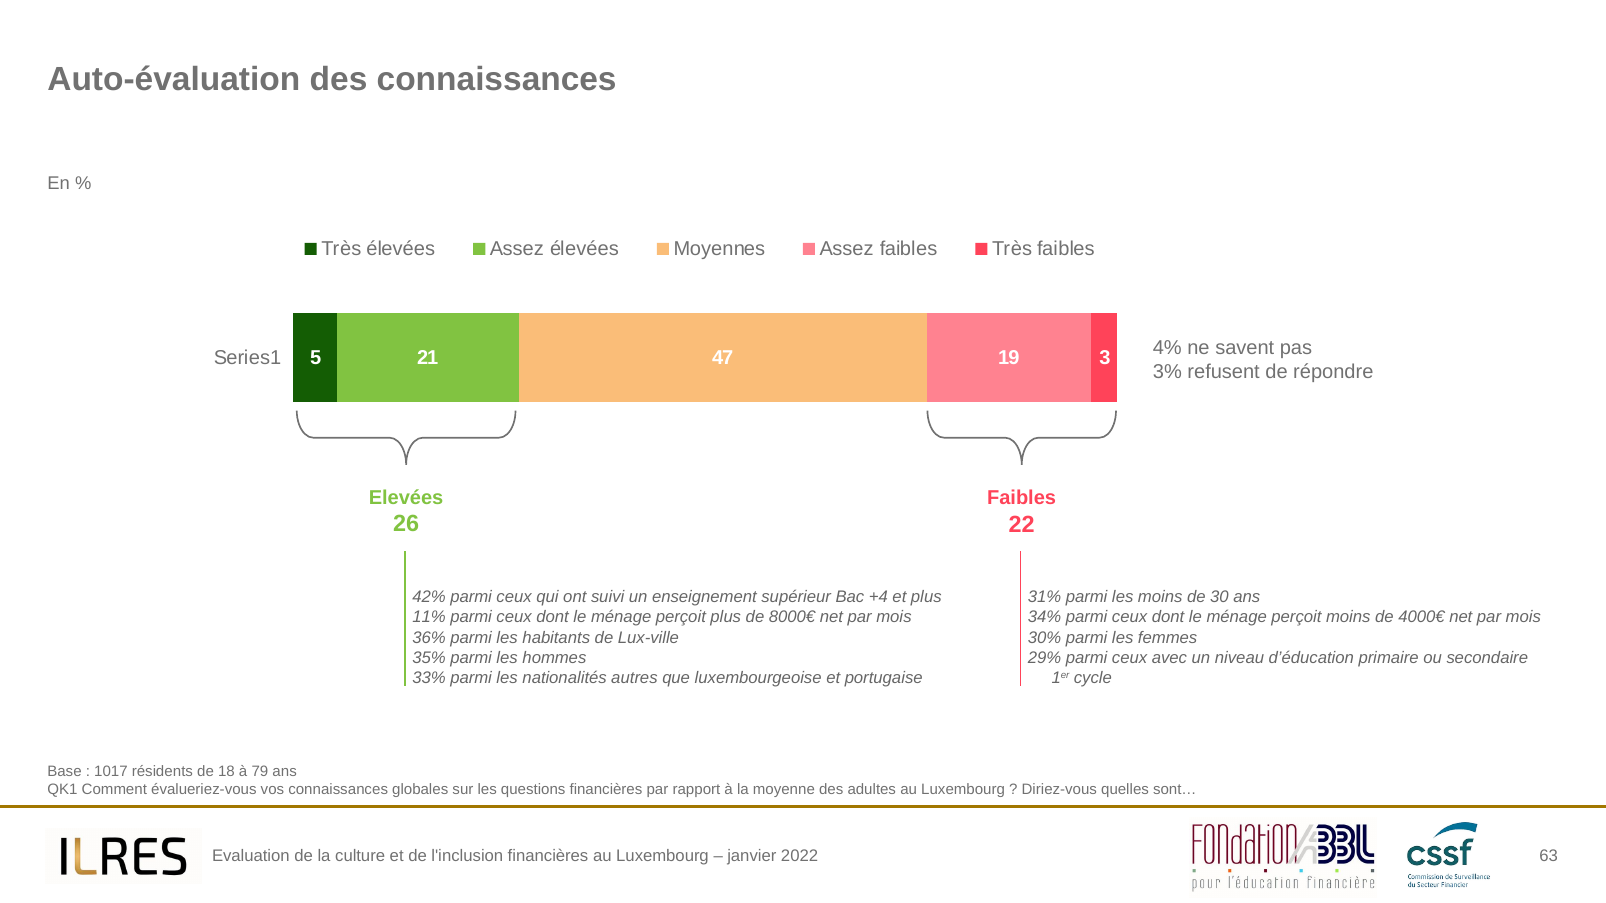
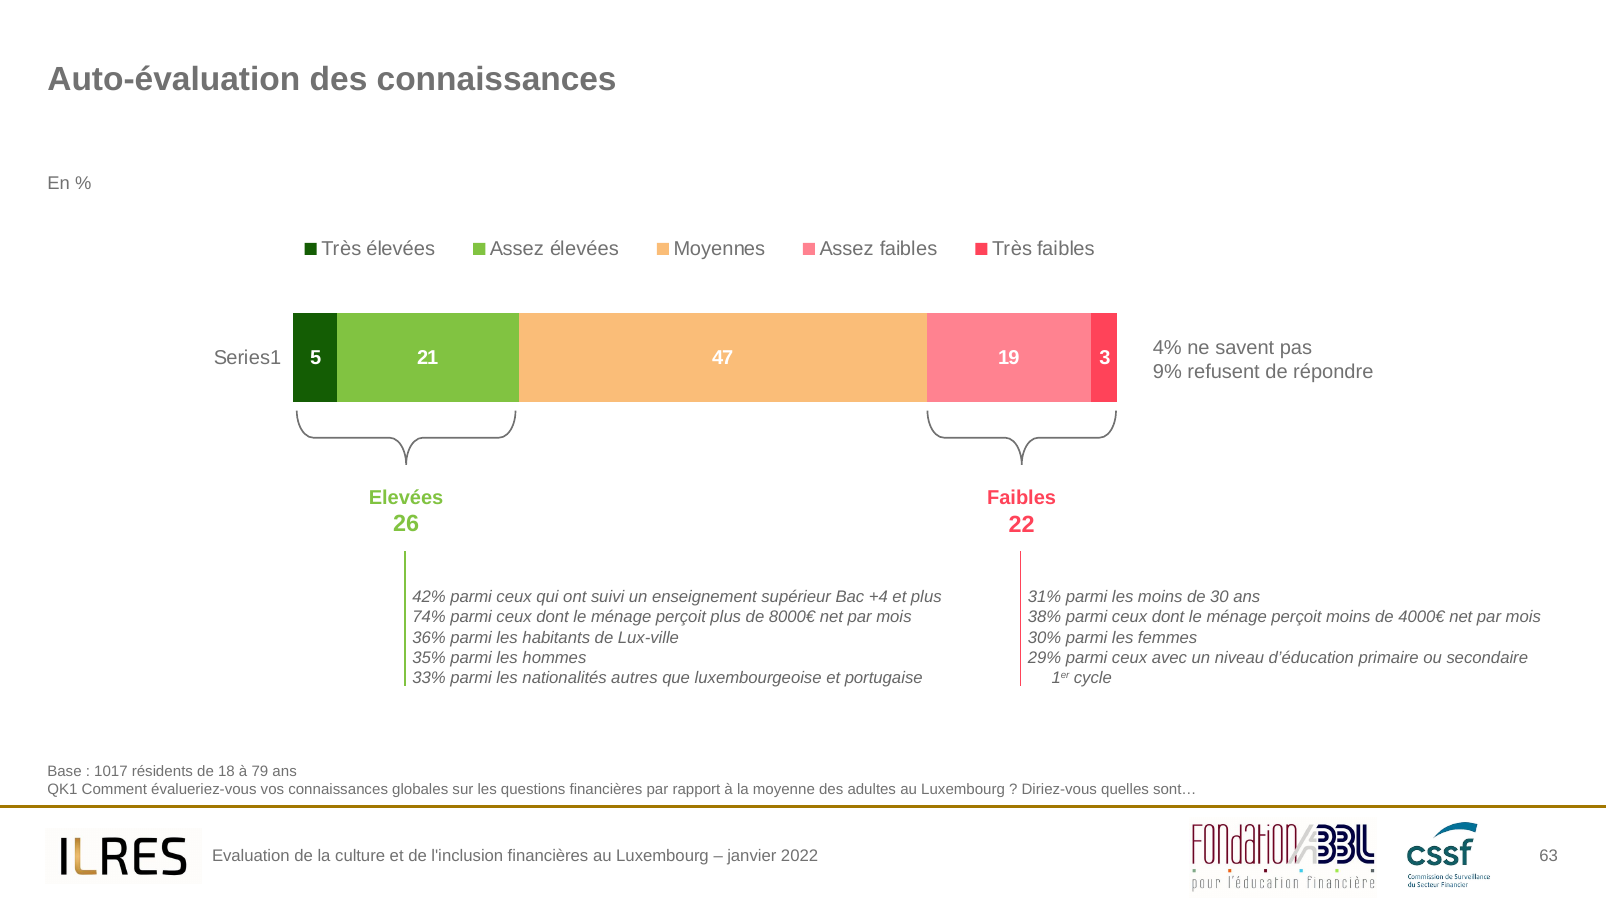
3%: 3% -> 9%
11%: 11% -> 74%
34%: 34% -> 38%
